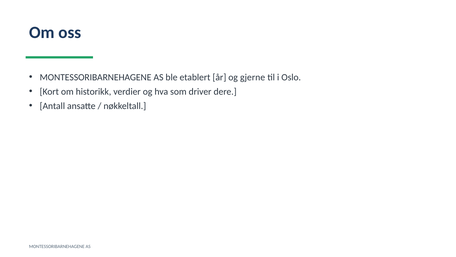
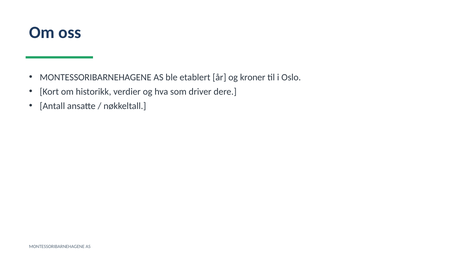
gjerne: gjerne -> kroner
